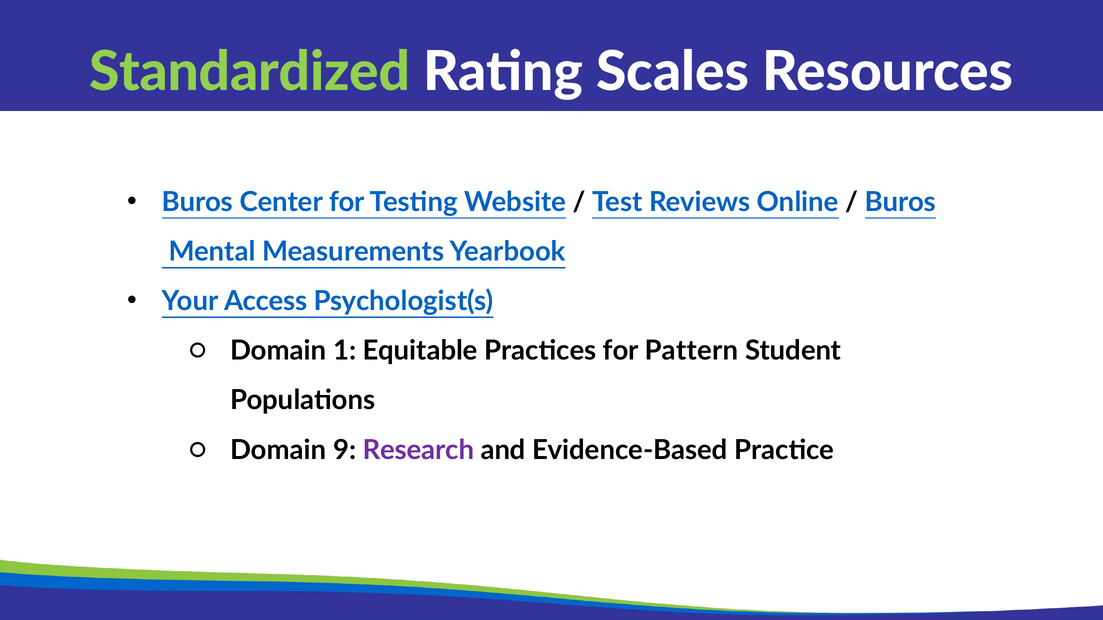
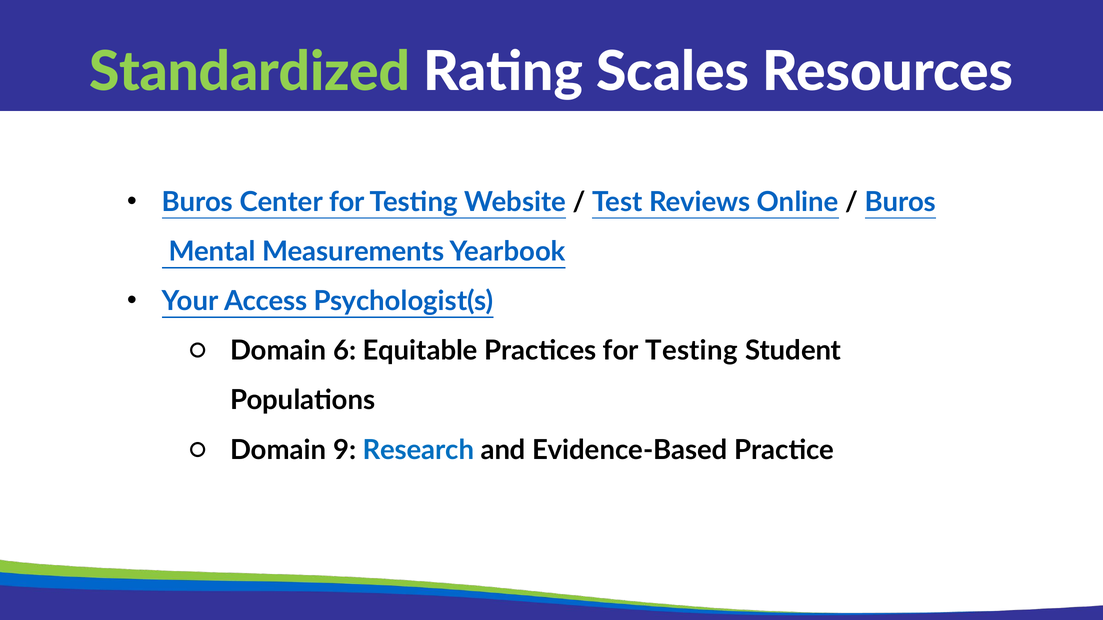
1: 1 -> 6
Practices for Pattern: Pattern -> Testing
Research colour: purple -> blue
